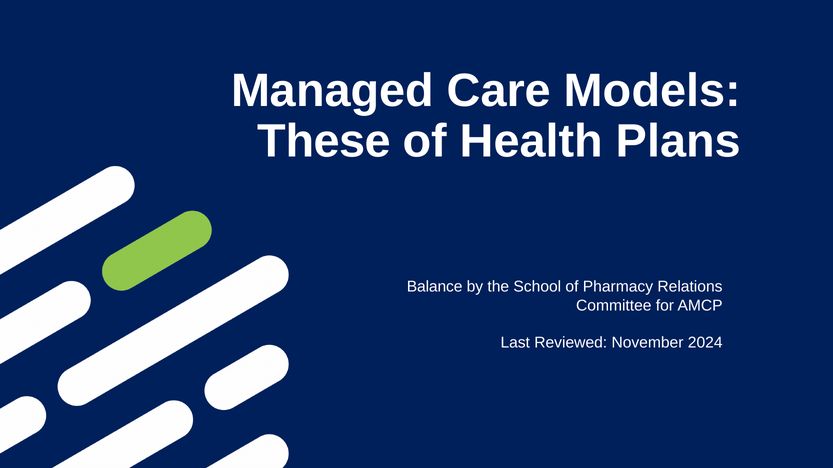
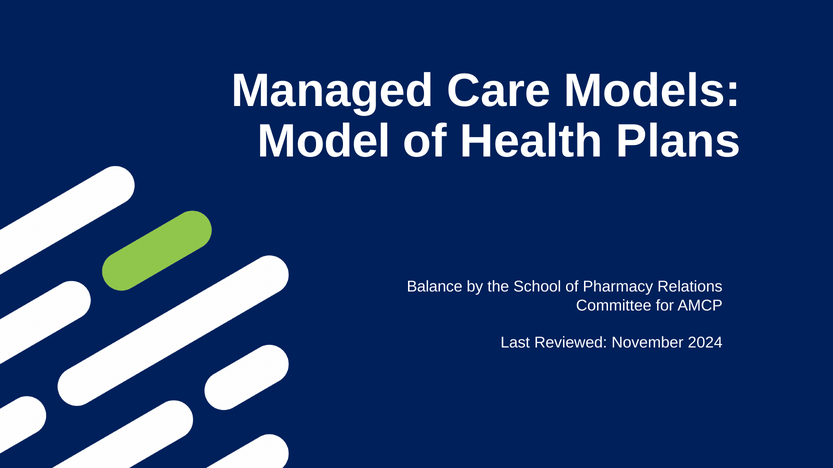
These: These -> Model
